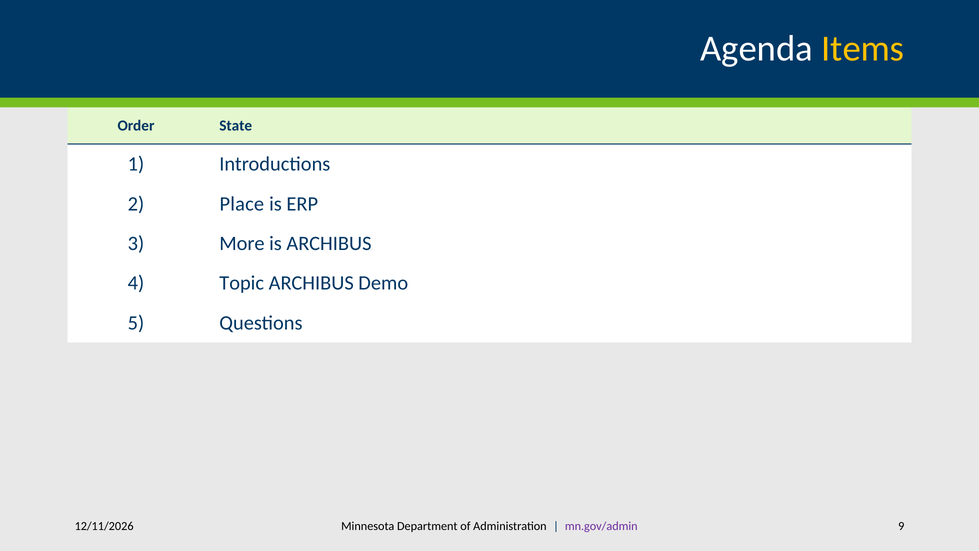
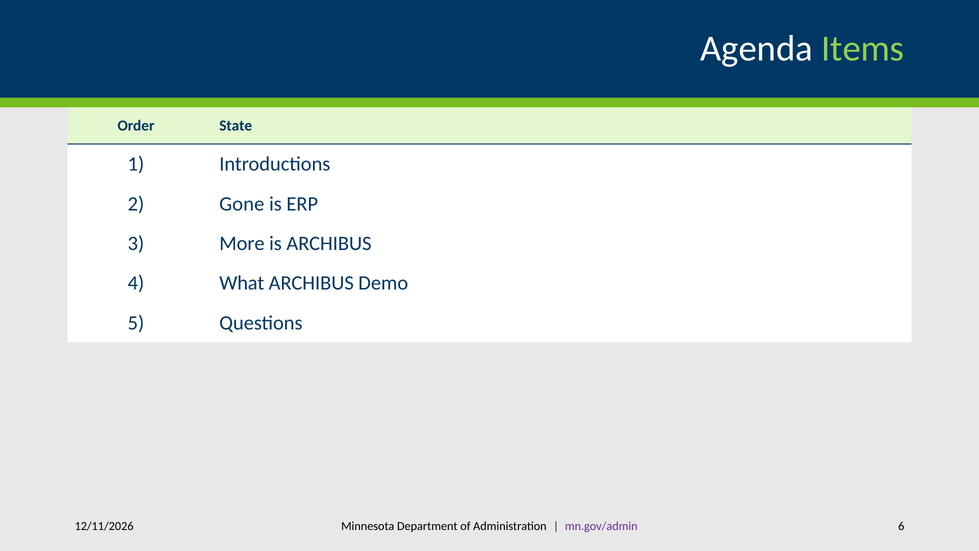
Items colour: yellow -> light green
Place: Place -> Gone
Topic: Topic -> What
9: 9 -> 6
